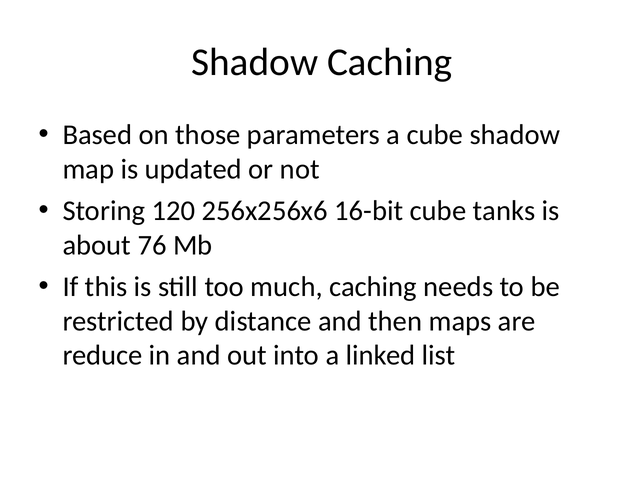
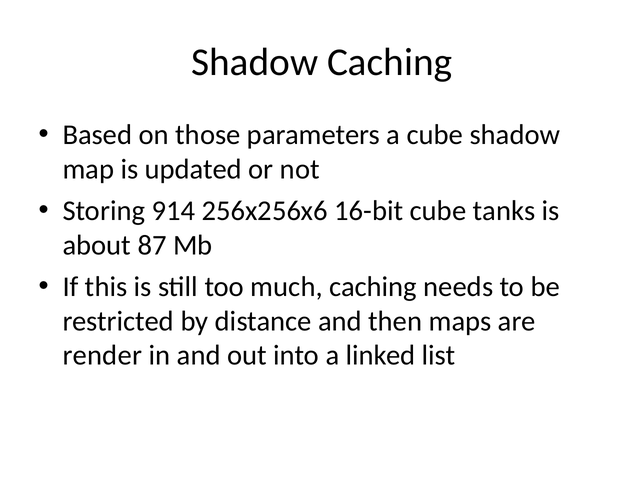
120: 120 -> 914
76: 76 -> 87
reduce: reduce -> render
